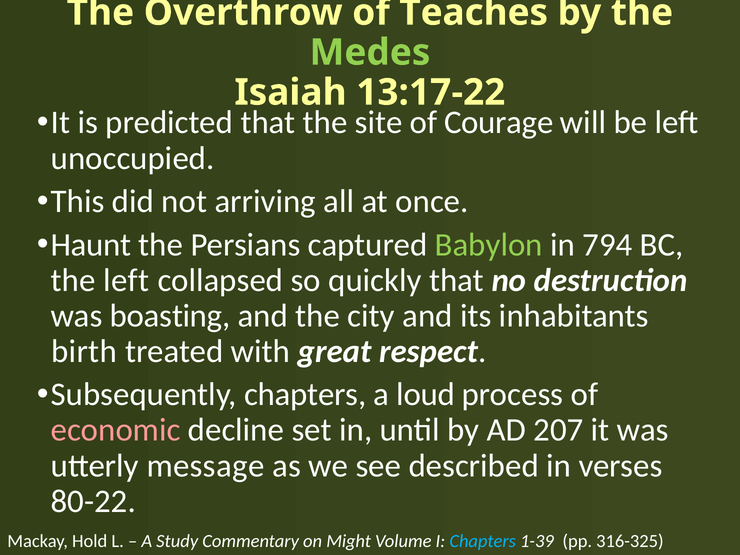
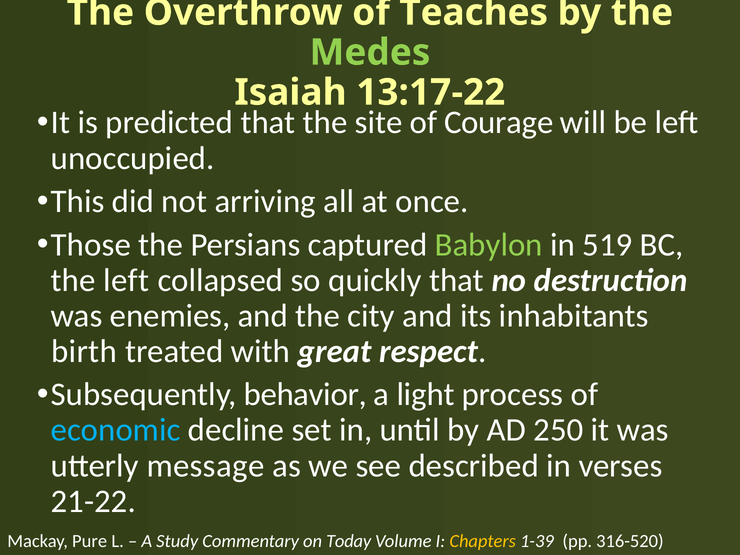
Haunt: Haunt -> Those
794: 794 -> 519
boasting: boasting -> enemies
Subsequently chapters: chapters -> behavior
loud: loud -> light
economic colour: pink -> light blue
207: 207 -> 250
80-22: 80-22 -> 21-22
Hold: Hold -> Pure
Might: Might -> Today
Chapters at (483, 541) colour: light blue -> yellow
316-325: 316-325 -> 316-520
